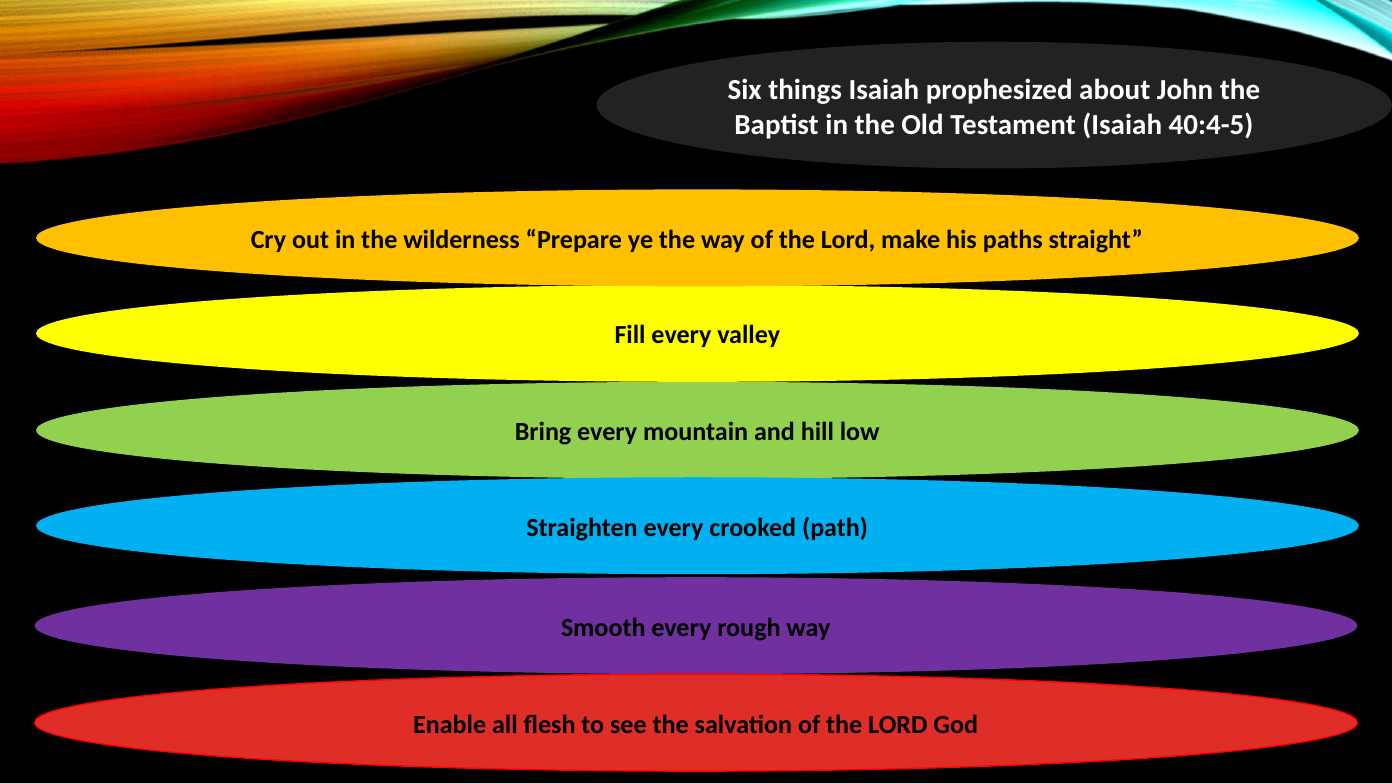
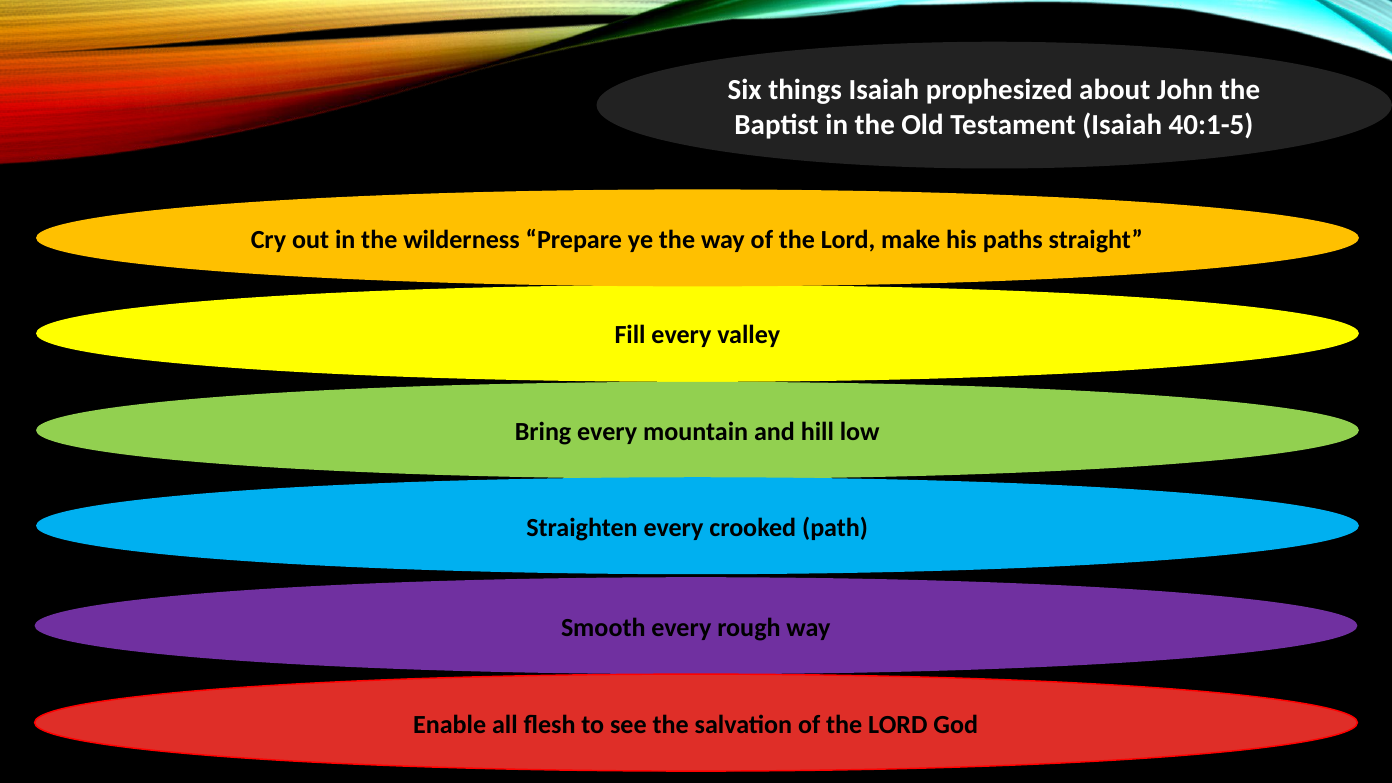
40:4-5: 40:4-5 -> 40:1-5
